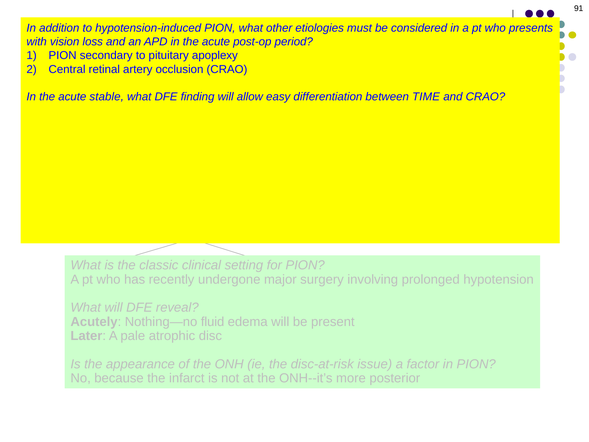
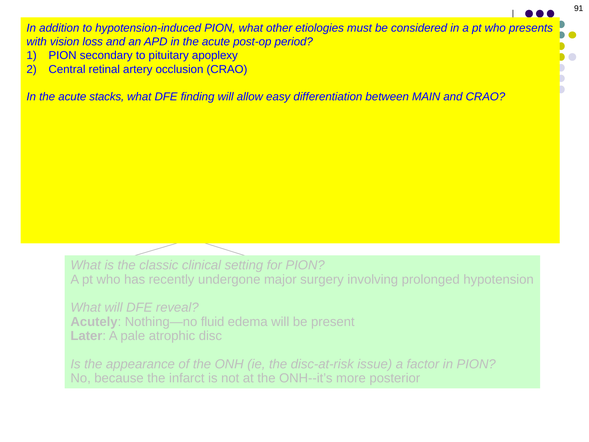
stable: stable -> stacks
between TIME: TIME -> MAIN
